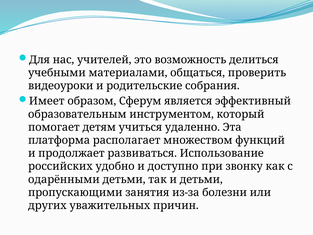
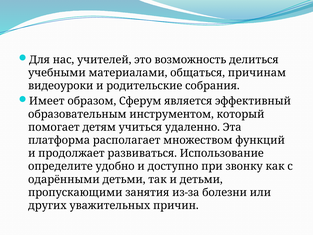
проверить: проверить -> причинам
российских: российских -> определите
